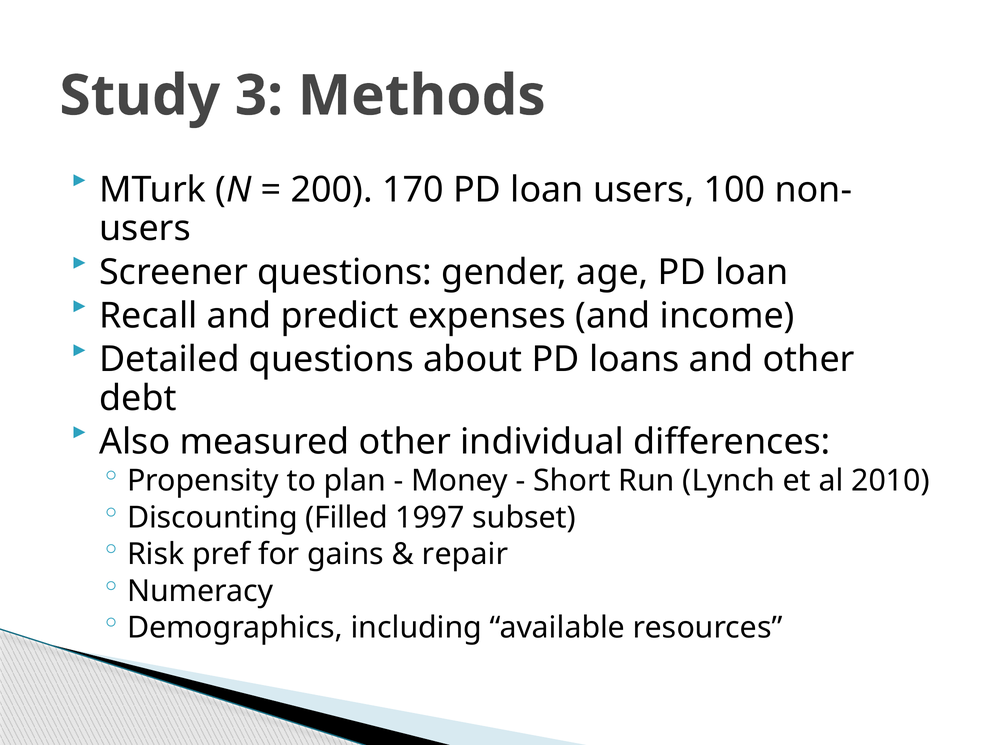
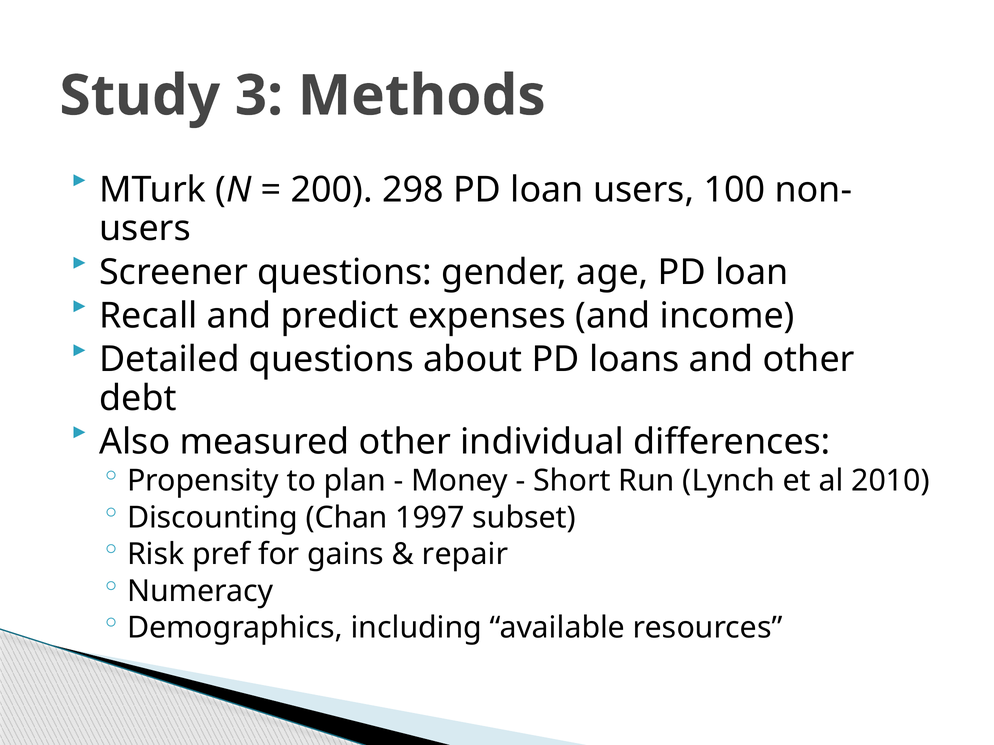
170: 170 -> 298
Filled: Filled -> Chan
